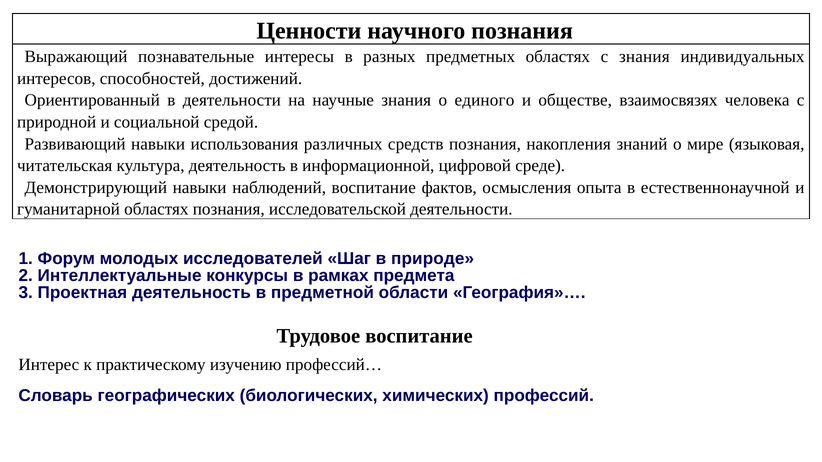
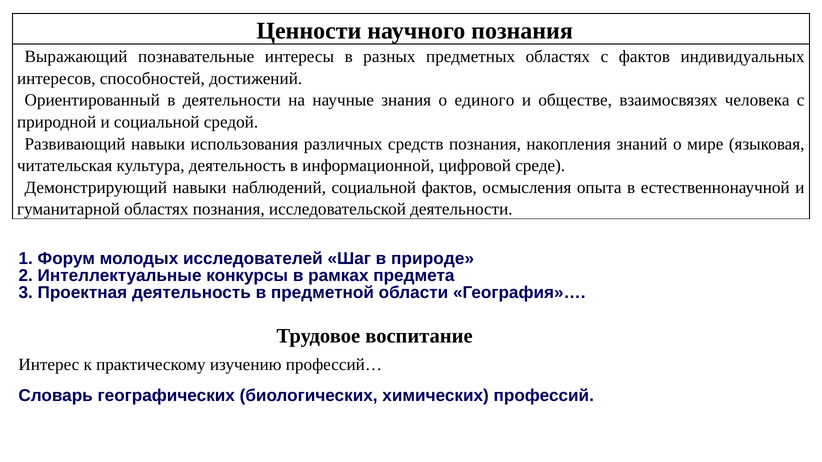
с знания: знания -> фактов
наблюдений воспитание: воспитание -> социальной
